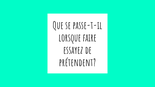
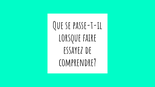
prétendent: prétendent -> comprendre
